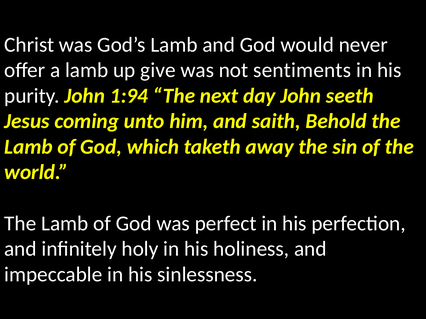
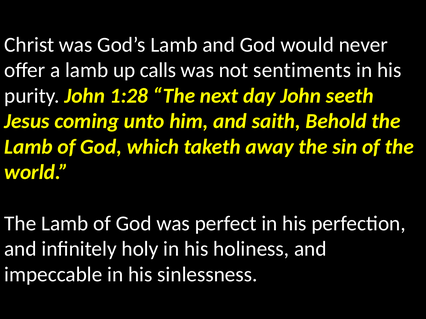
give: give -> calls
1:94: 1:94 -> 1:28
